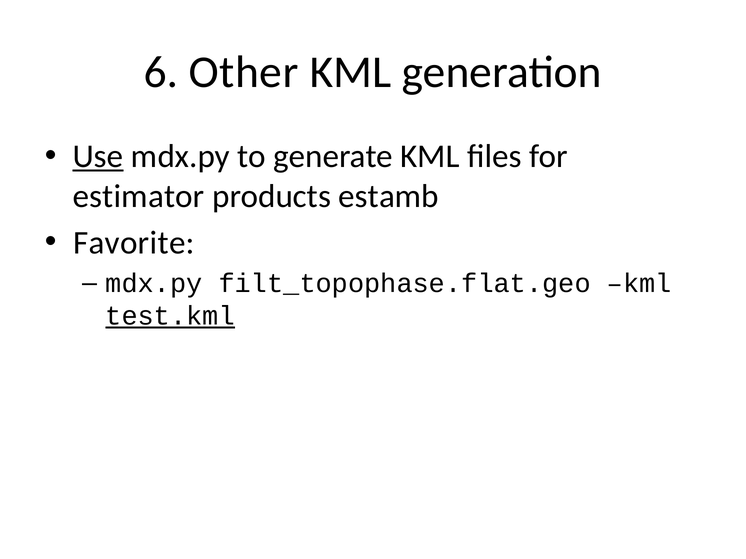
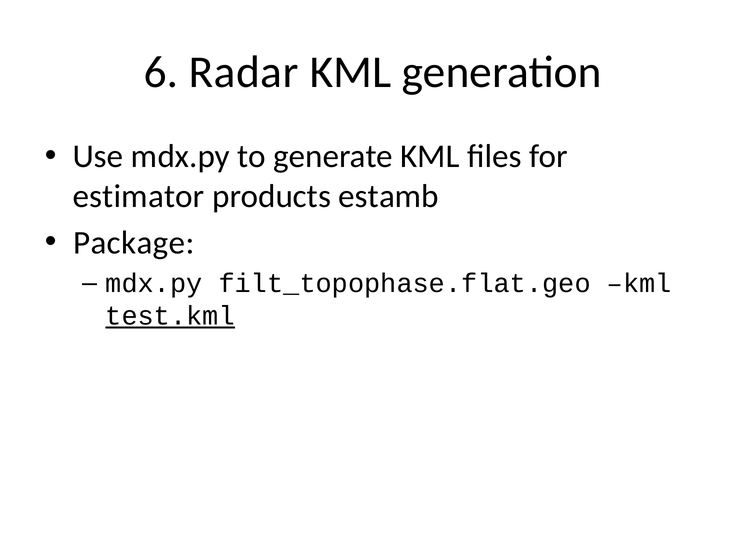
Other: Other -> Radar
Use underline: present -> none
Favorite: Favorite -> Package
